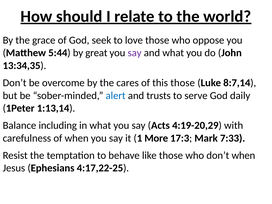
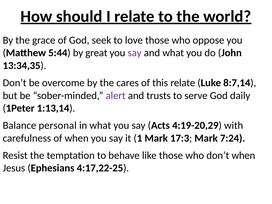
this those: those -> relate
alert colour: blue -> purple
including: including -> personal
1 More: More -> Mark
7:33: 7:33 -> 7:24
